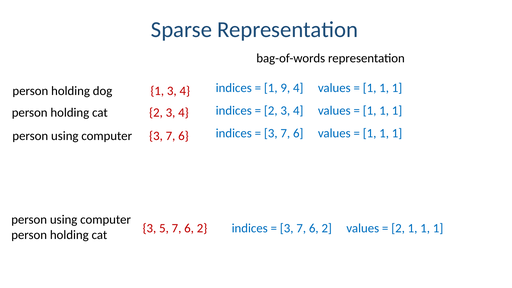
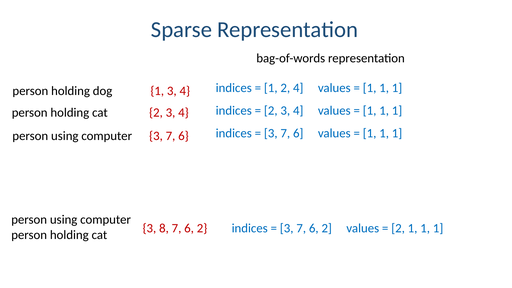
1 9: 9 -> 2
5: 5 -> 8
